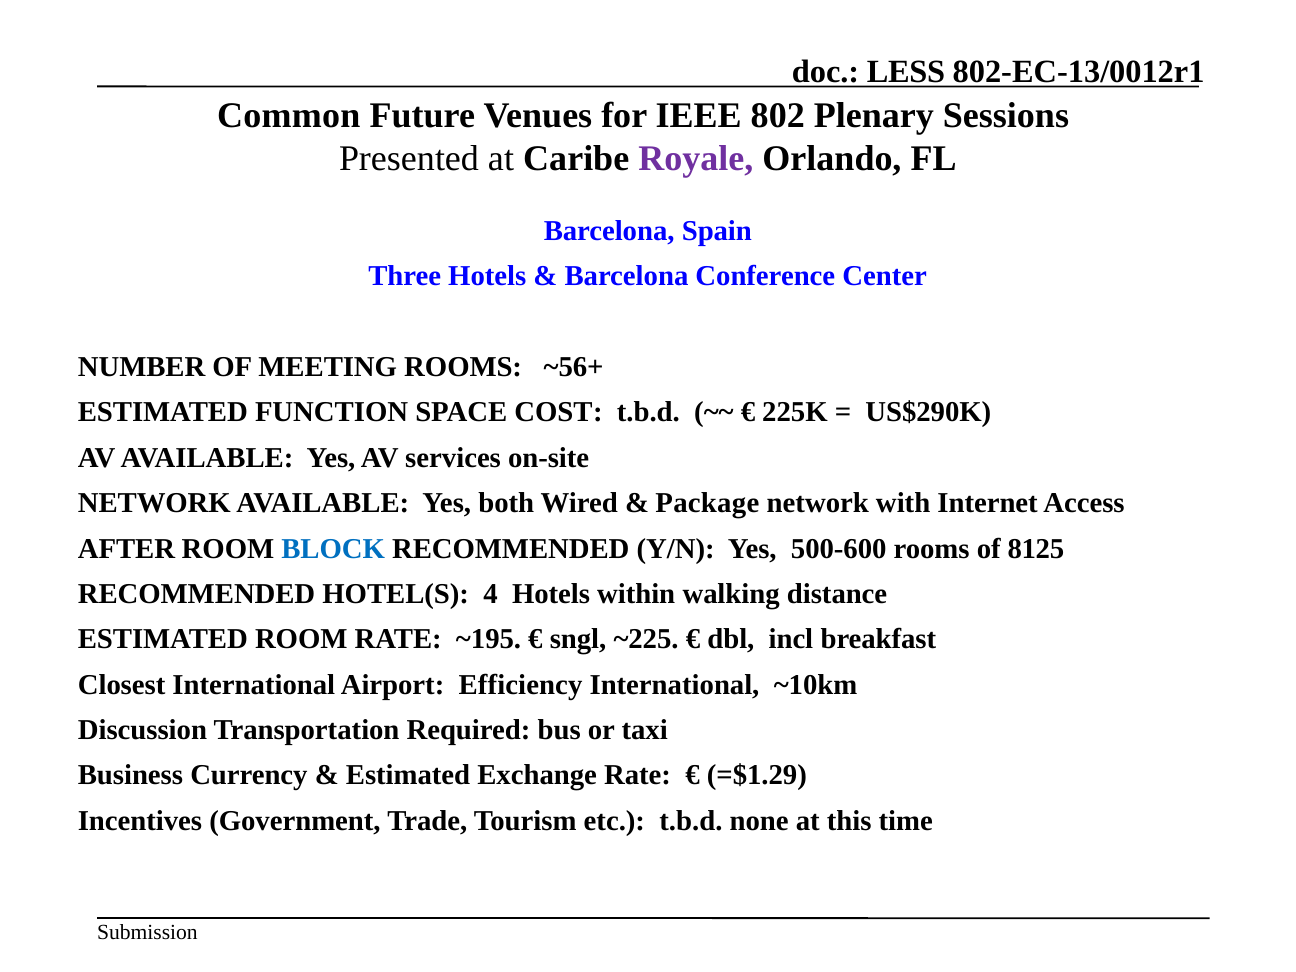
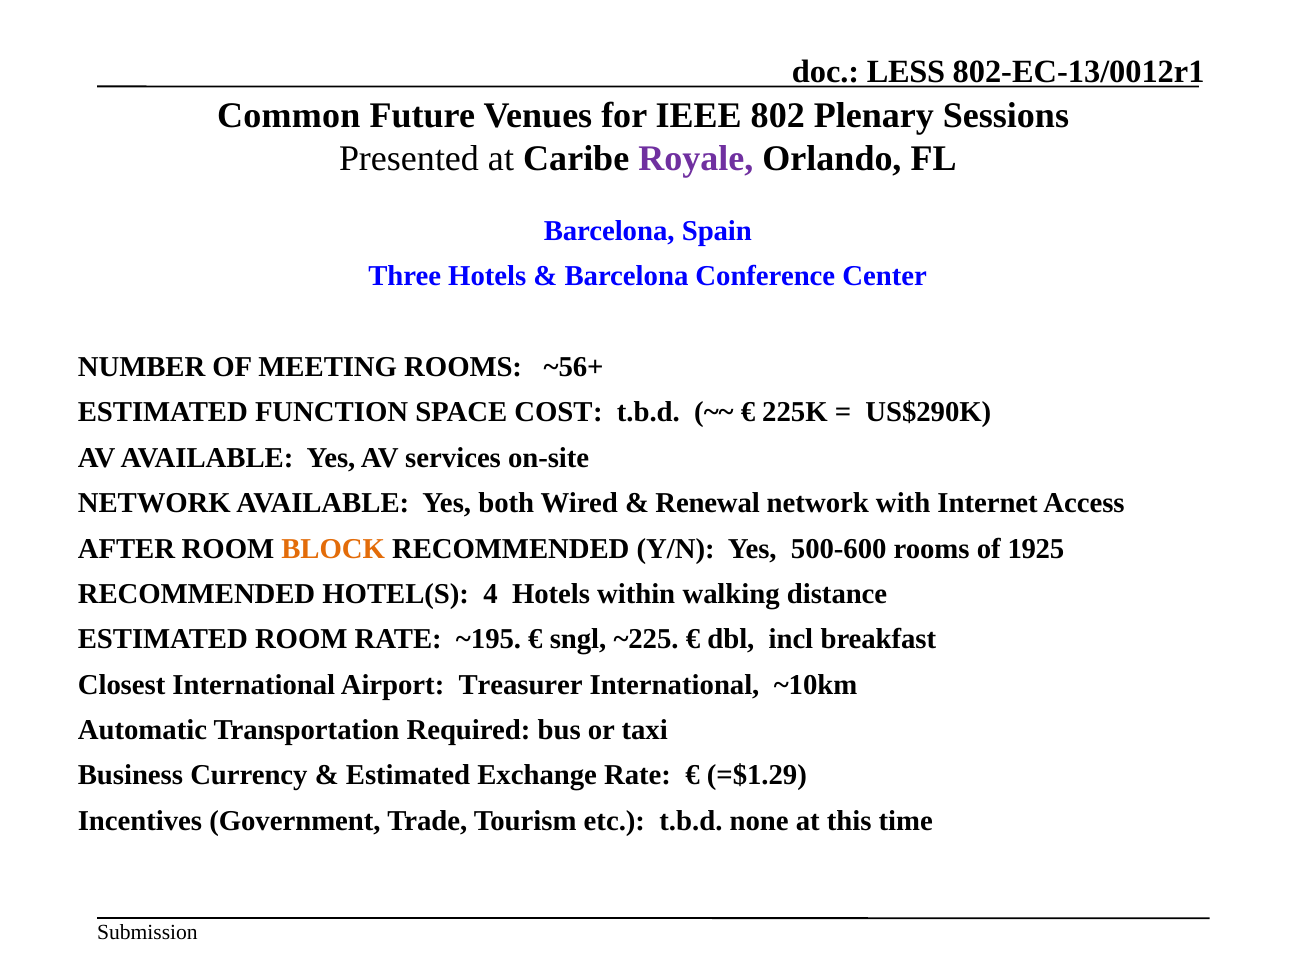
Package: Package -> Renewal
BLOCK colour: blue -> orange
8125: 8125 -> 1925
Efficiency: Efficiency -> Treasurer
Discussion: Discussion -> Automatic
